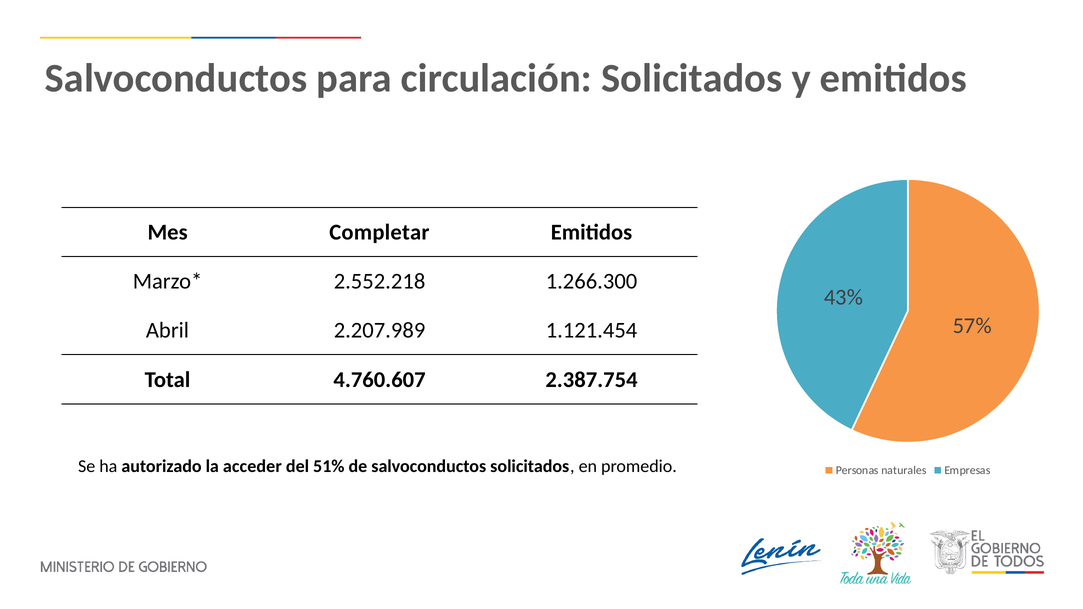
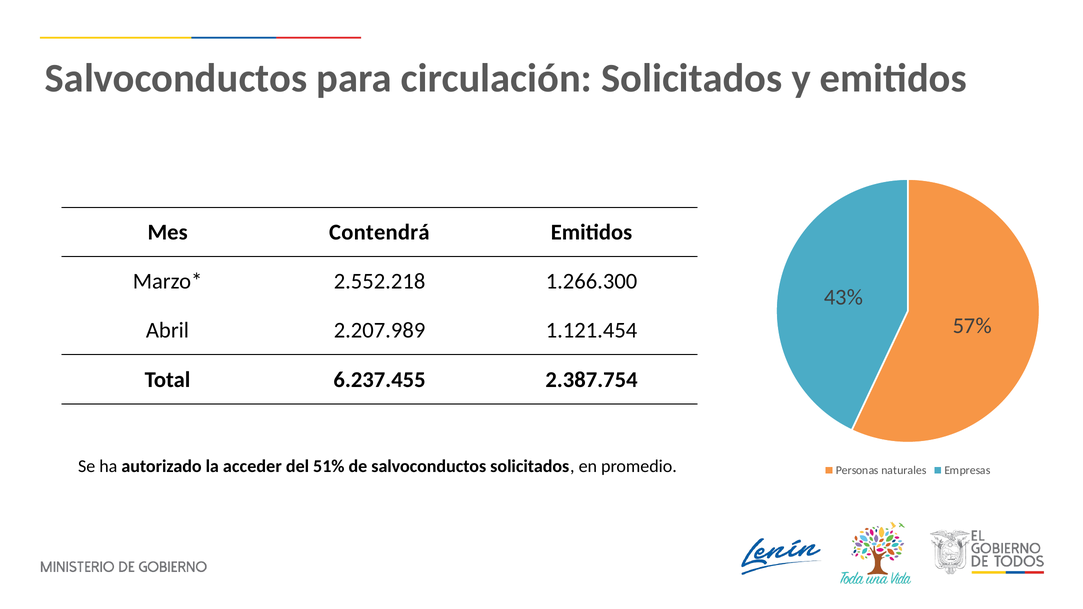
Completar: Completar -> Contendrá
4.760.607: 4.760.607 -> 6.237.455
